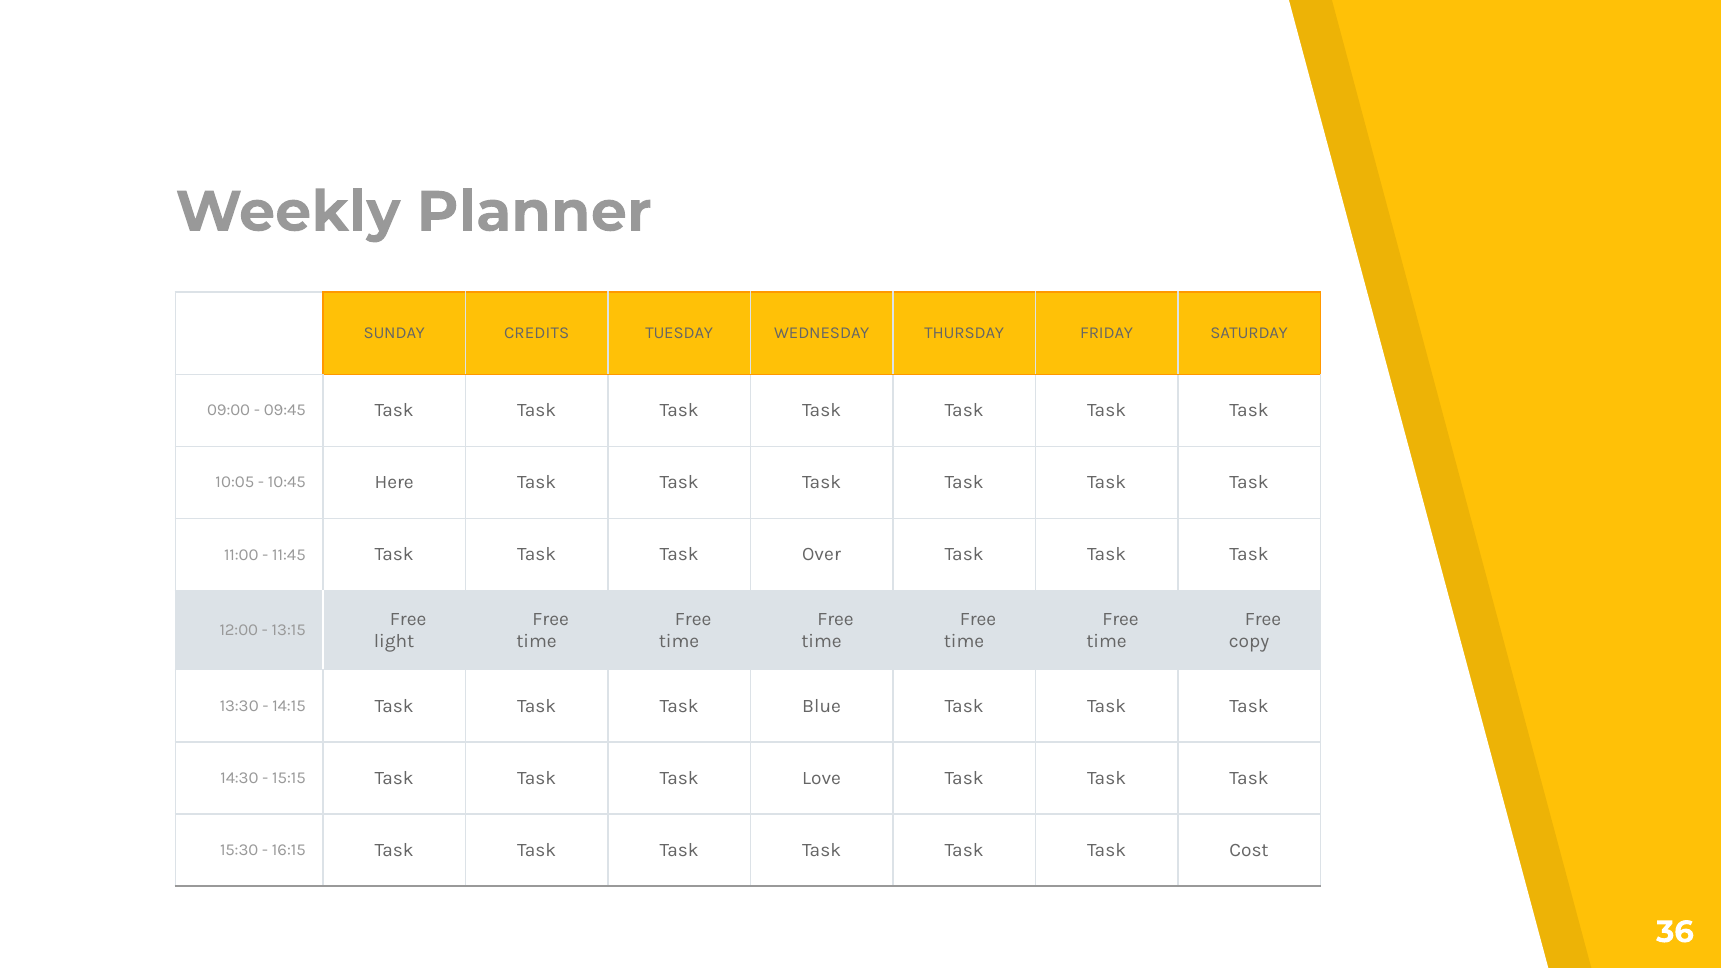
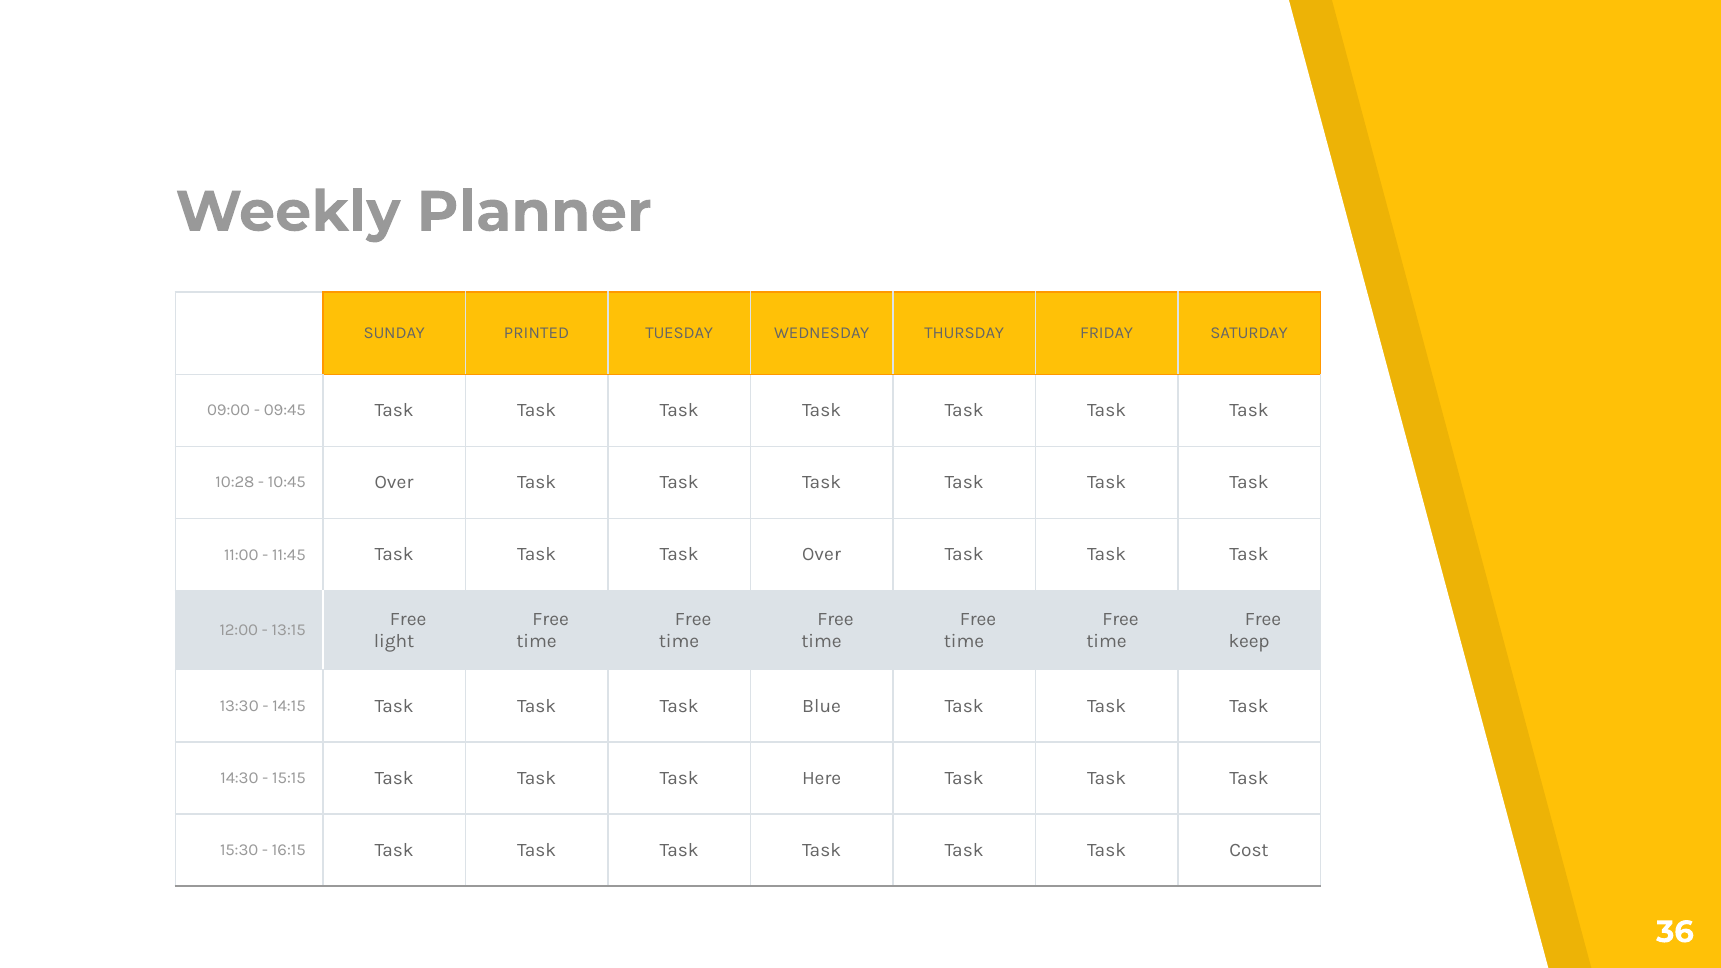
CREDITS: CREDITS -> PRINTED
10:05: 10:05 -> 10:28
10:45 Here: Here -> Over
copy: copy -> keep
Love: Love -> Here
